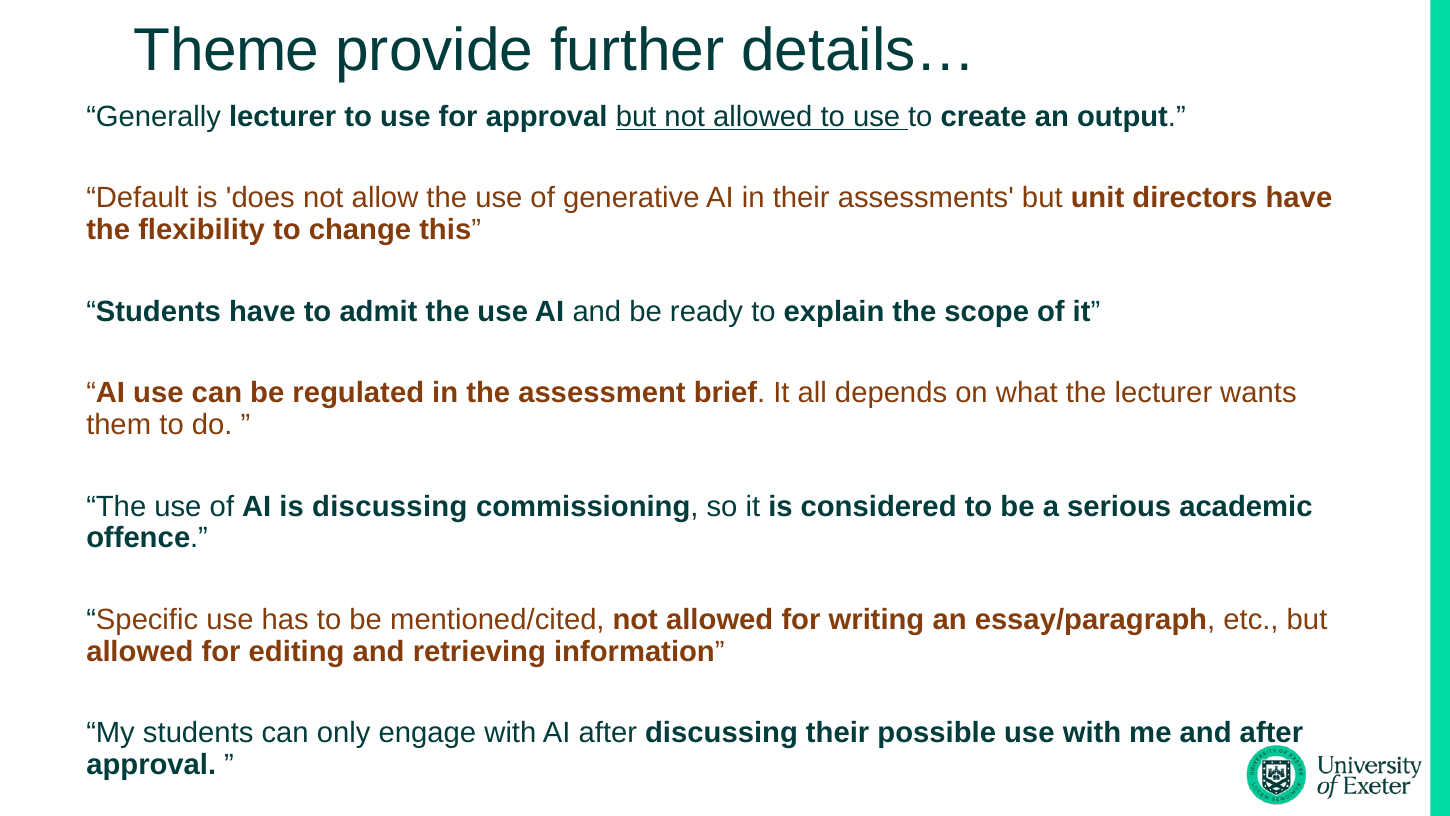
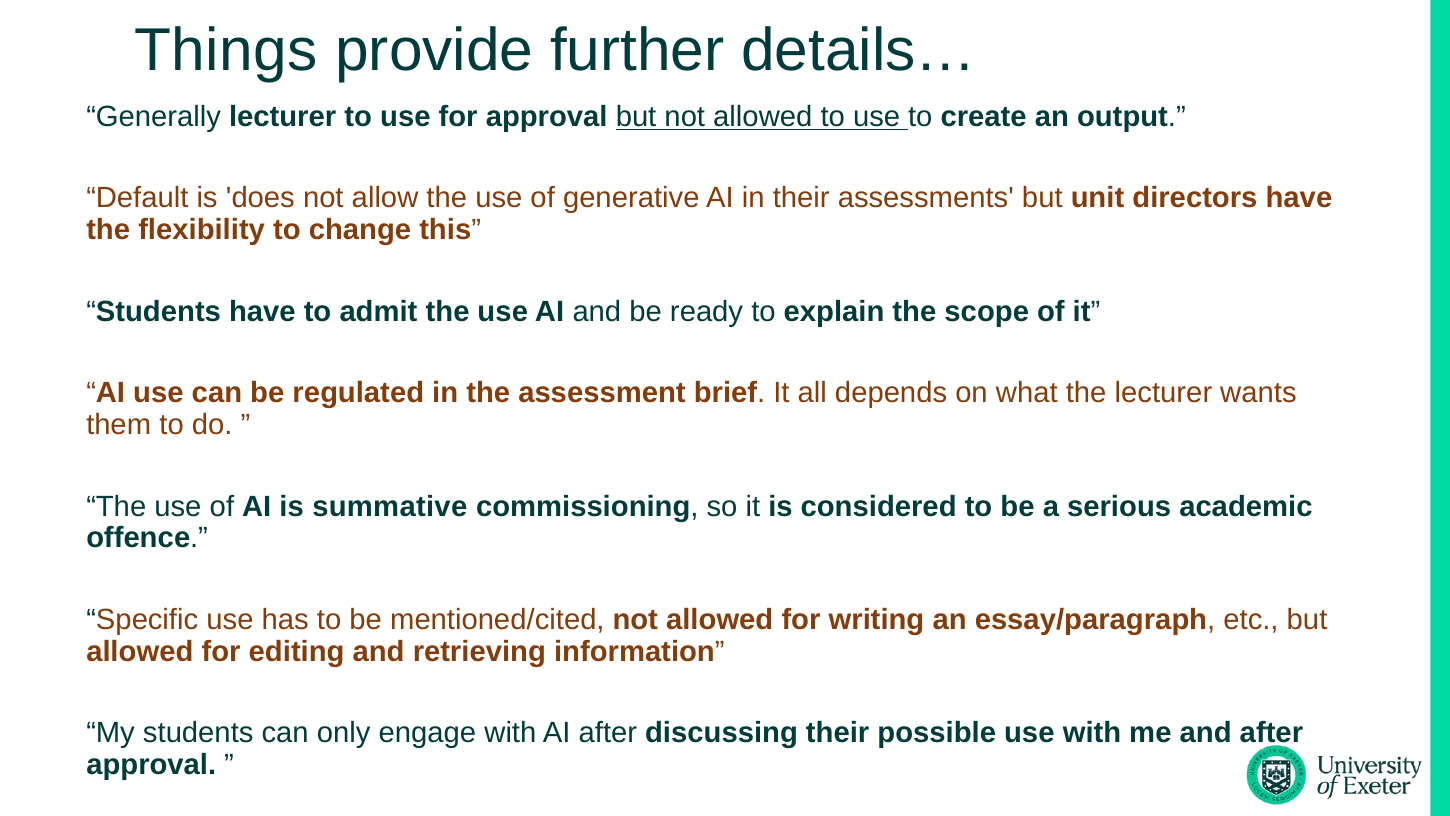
Theme: Theme -> Things
is discussing: discussing -> summative
